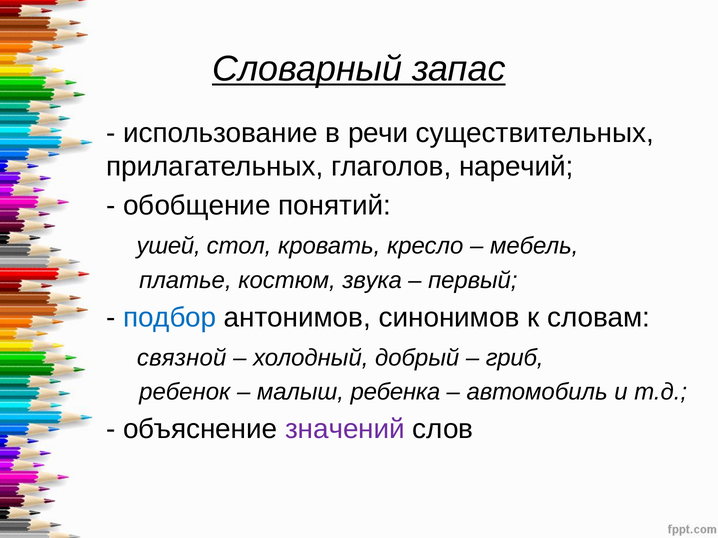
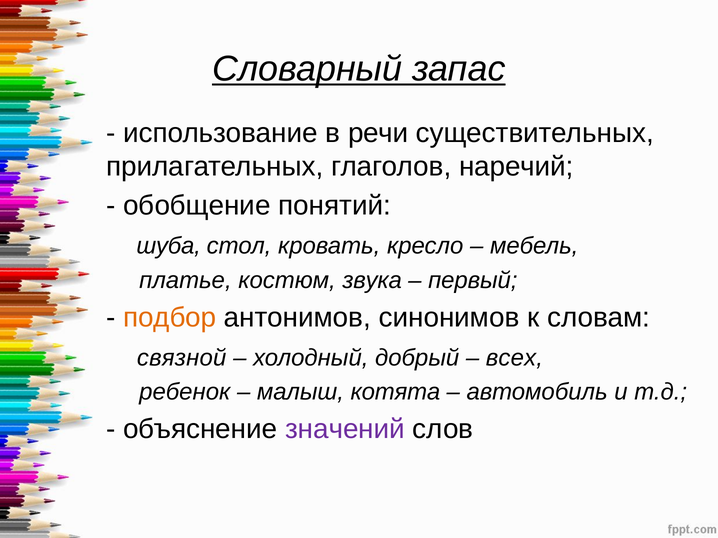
ушей: ушей -> шуба
подбор colour: blue -> orange
гриб: гриб -> всех
ребенка: ребенка -> котята
